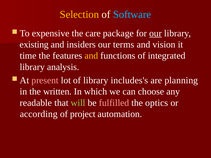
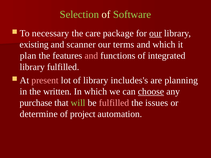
Selection colour: yellow -> light green
Software colour: light blue -> light green
expensive: expensive -> necessary
insiders: insiders -> scanner
and vision: vision -> which
time: time -> plan
and at (91, 56) colour: yellow -> pink
library analysis: analysis -> fulfilled
choose underline: none -> present
readable: readable -> purchase
optics: optics -> issues
according: according -> determine
